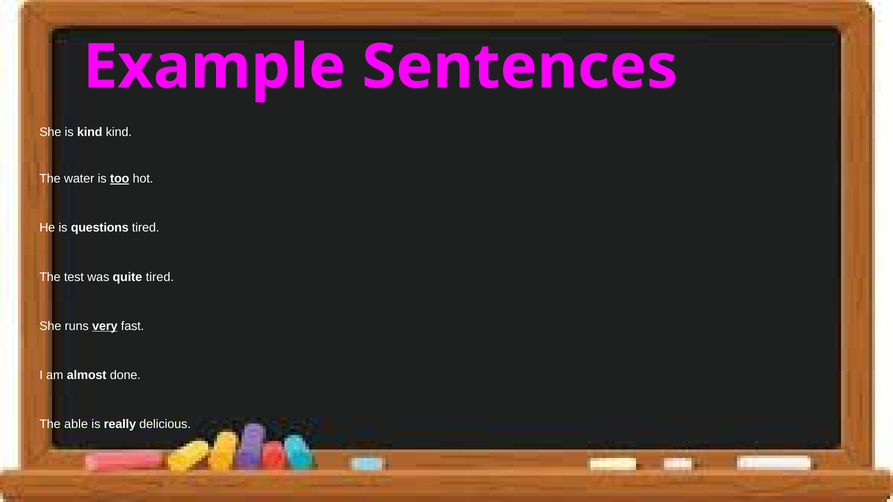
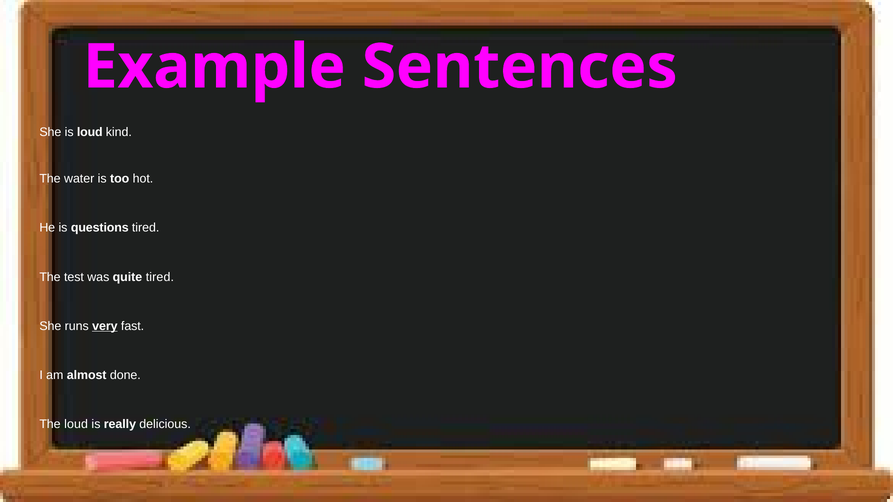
is kind: kind -> loud
too underline: present -> none
The able: able -> loud
